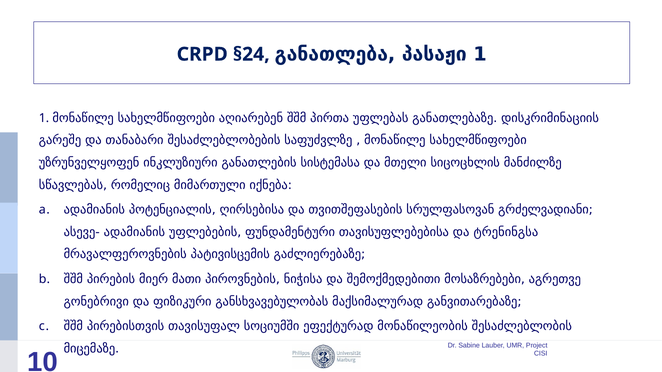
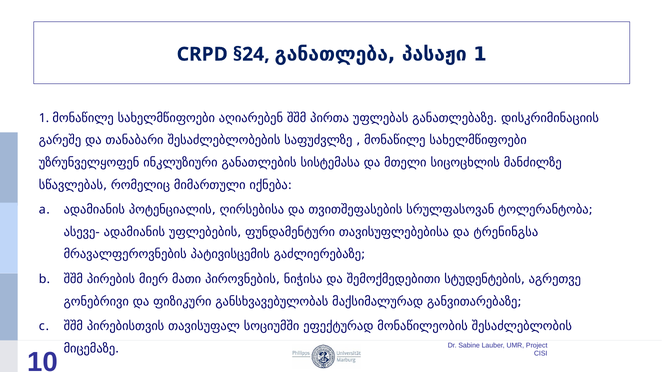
გრძელვადიანი: გრძელვადიანი -> ტოლერანტობა
მოსაზრებები: მოსაზრებები -> სტუდენტების
